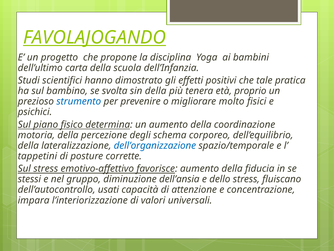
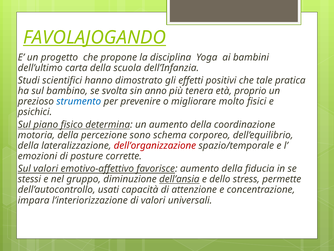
sin della: della -> anno
degli: degli -> sono
dell’organizzazione colour: blue -> red
tappetini: tappetini -> emozioni
Sul stress: stress -> valori
dell’ansia underline: none -> present
fluiscano: fluiscano -> permette
